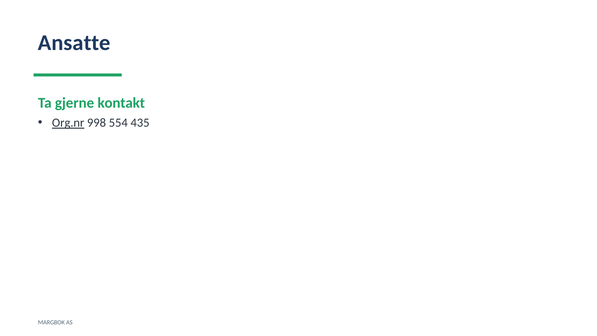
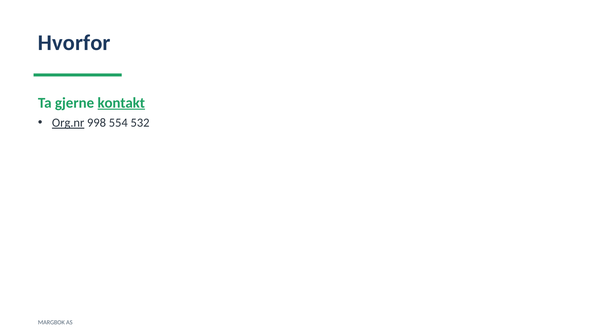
Ansatte: Ansatte -> Hvorfor
kontakt underline: none -> present
435: 435 -> 532
